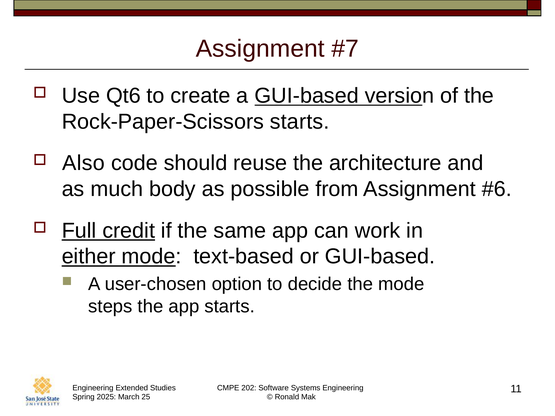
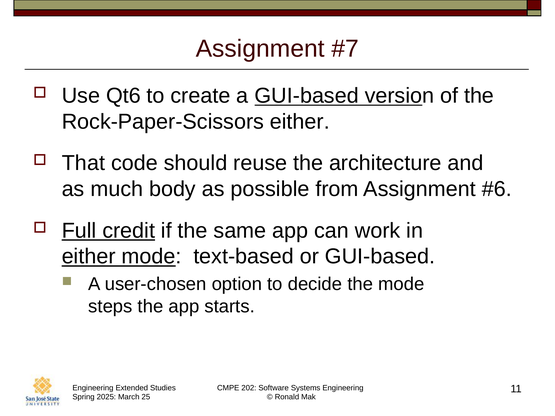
Rock-Paper-Scissors starts: starts -> either
Also: Also -> That
